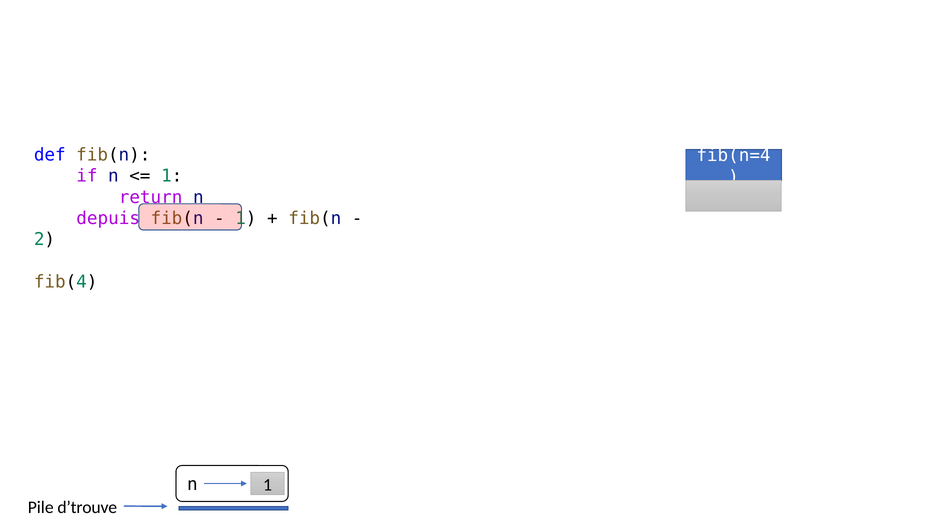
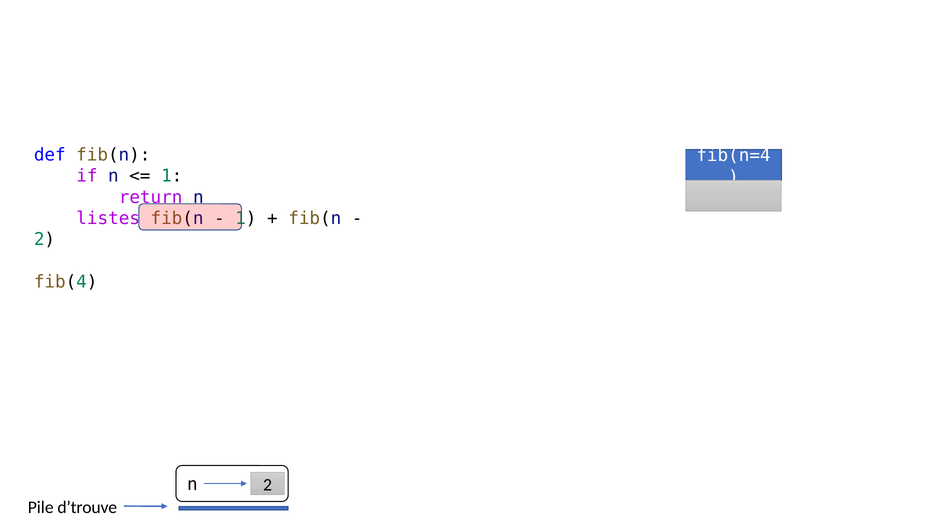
depuis: depuis -> listes
n 1: 1 -> 2
